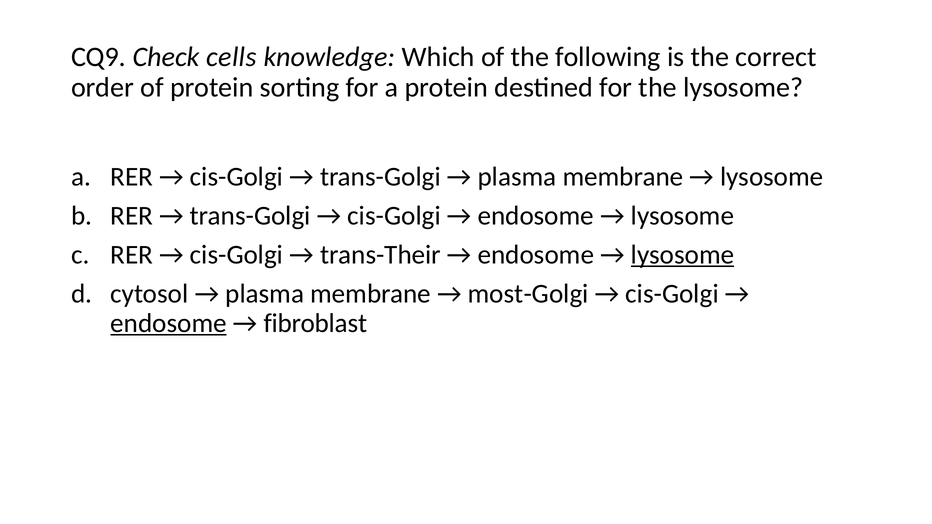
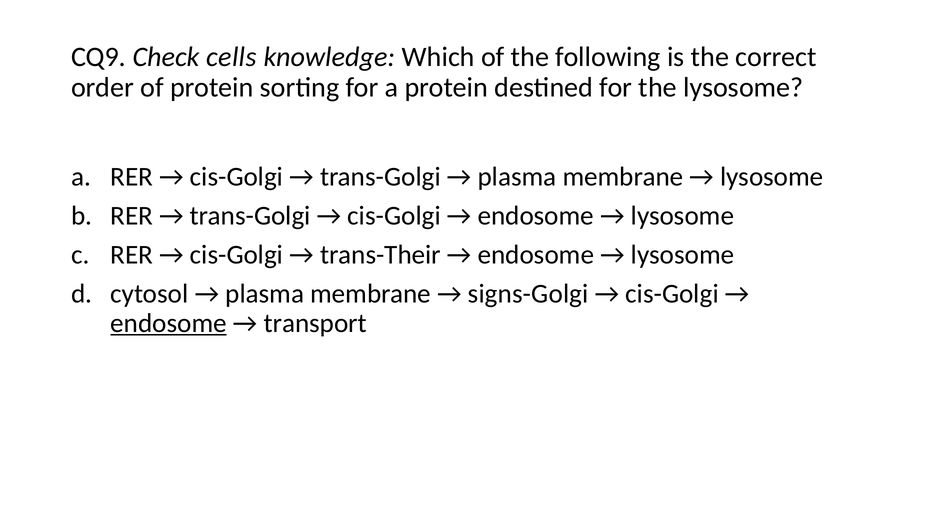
lysosome at (683, 255) underline: present -> none
most-Golgi: most-Golgi -> signs-Golgi
fibroblast: fibroblast -> transport
